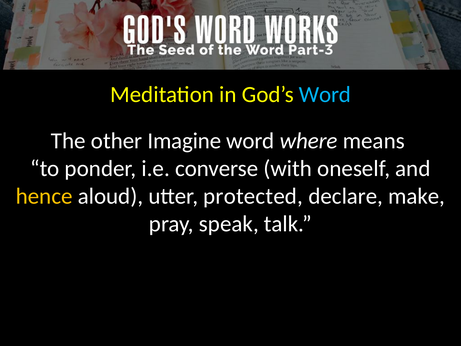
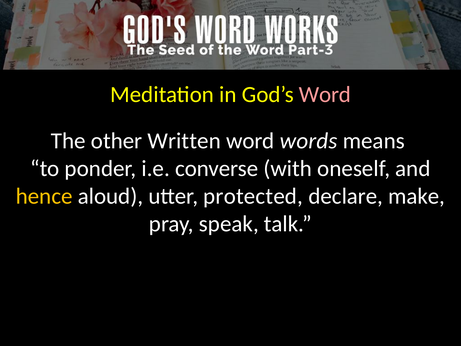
Word at (325, 95) colour: light blue -> pink
Imagine: Imagine -> Written
where: where -> words
